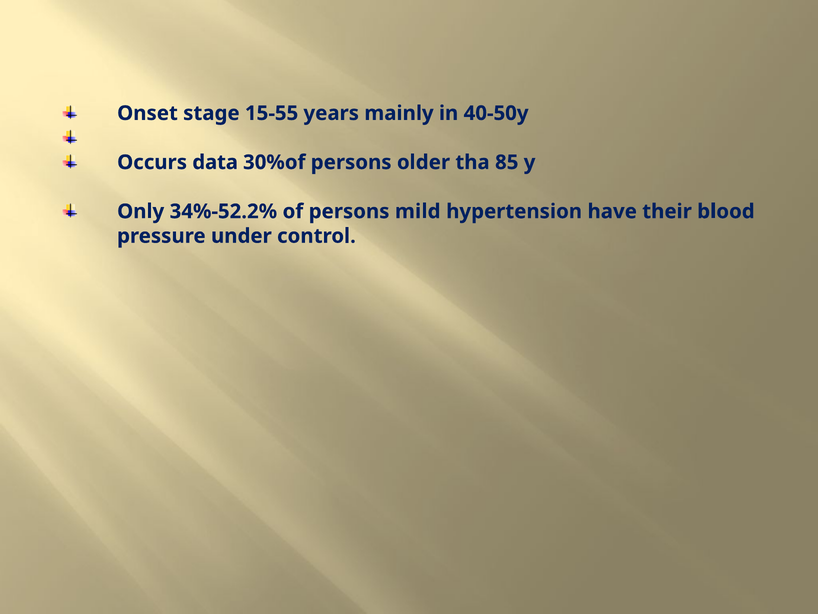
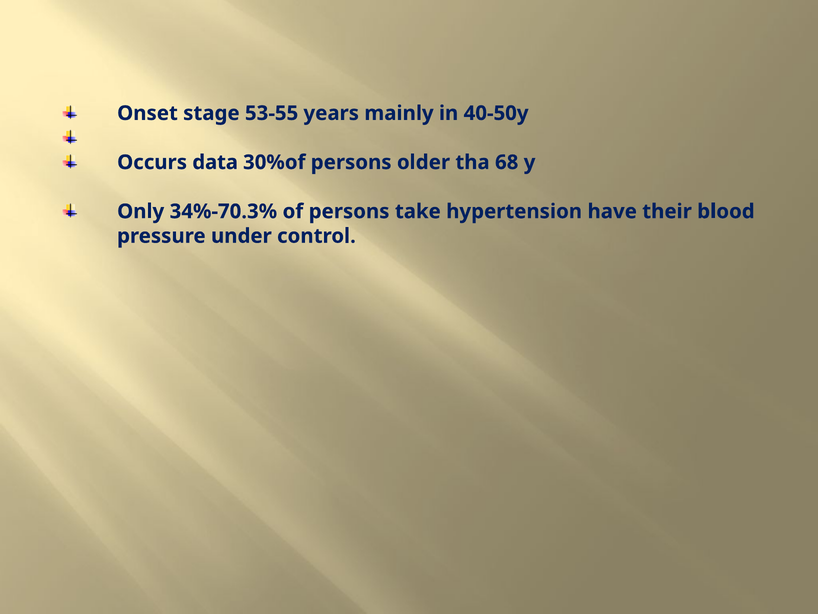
15-55: 15-55 -> 53-55
85: 85 -> 68
34%-52.2%: 34%-52.2% -> 34%-70.3%
mild: mild -> take
